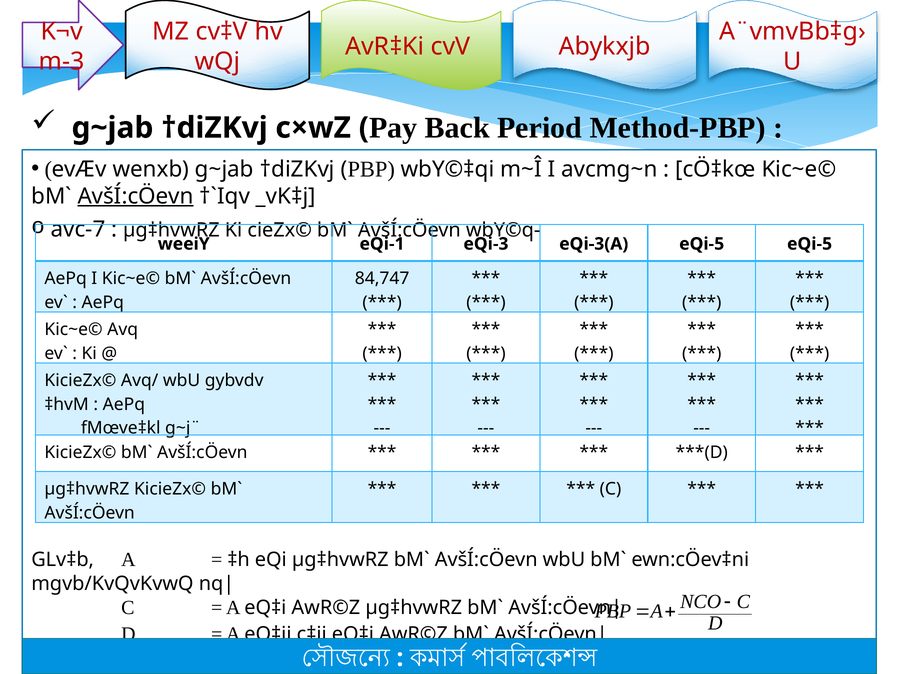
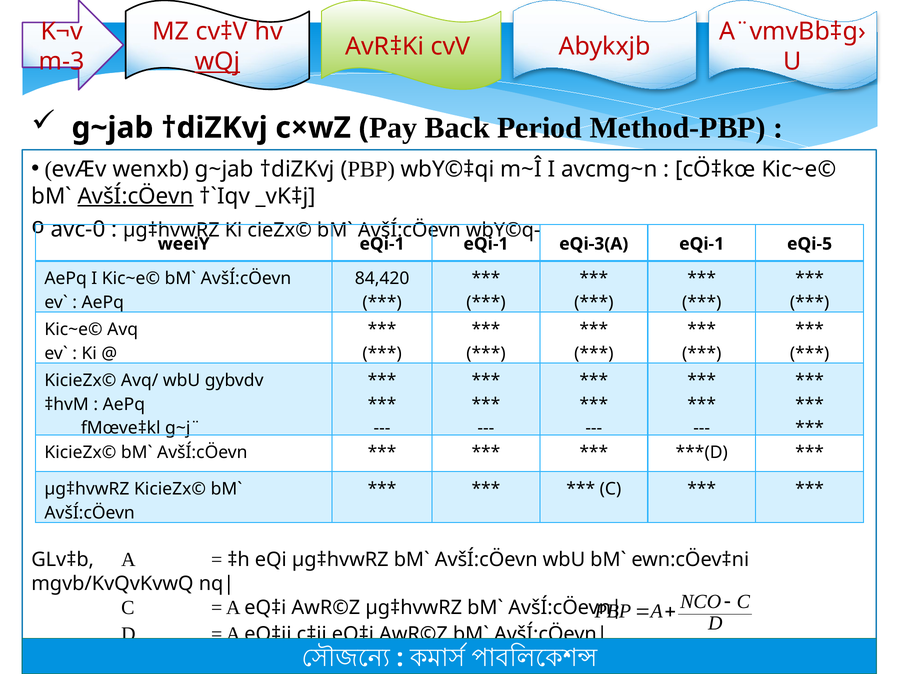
wQj underline: none -> present
avc-7: avc-7 -> avc-0
eQi-1 eQi-3: eQi-3 -> eQi-1
eQi-3(A eQi-5: eQi-5 -> eQi-1
84,747: 84,747 -> 84,420
